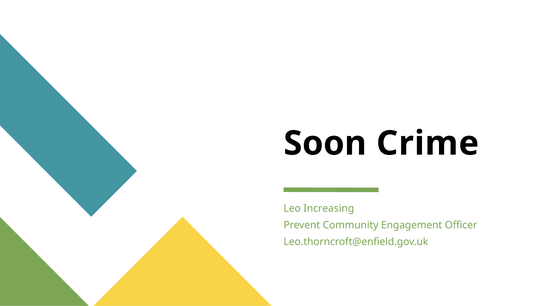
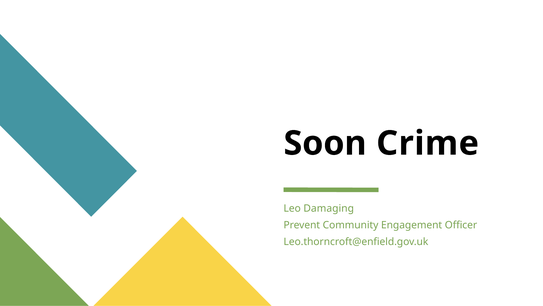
Increasing: Increasing -> Damaging
